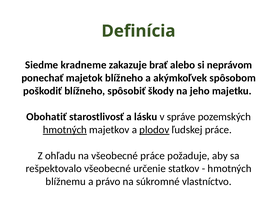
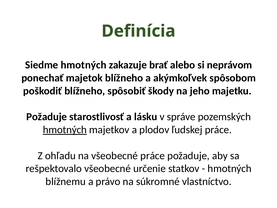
Siedme kradneme: kradneme -> hmotných
Obohatiť at (47, 117): Obohatiť -> Požaduje
plodov underline: present -> none
